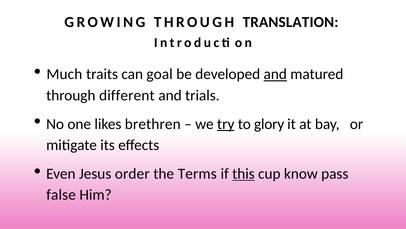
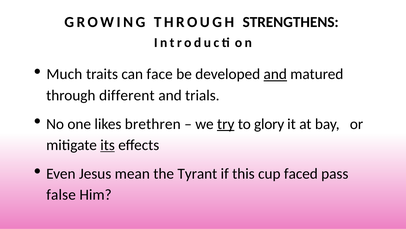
TRANSLATION: TRANSLATION -> STRENGTHENS
goal: goal -> face
its underline: none -> present
order: order -> mean
Terms: Terms -> Tyrant
this underline: present -> none
know: know -> faced
